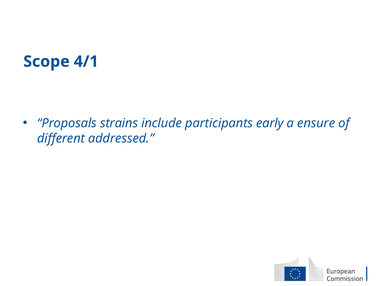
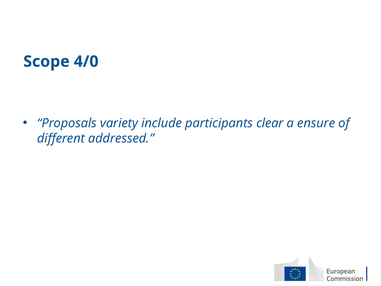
4/1: 4/1 -> 4/0
strains: strains -> variety
early: early -> clear
